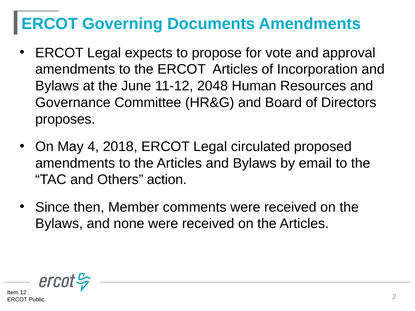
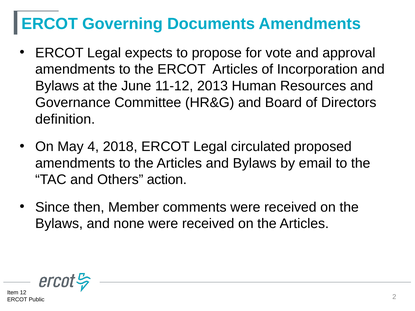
2048: 2048 -> 2013
proposes: proposes -> definition
